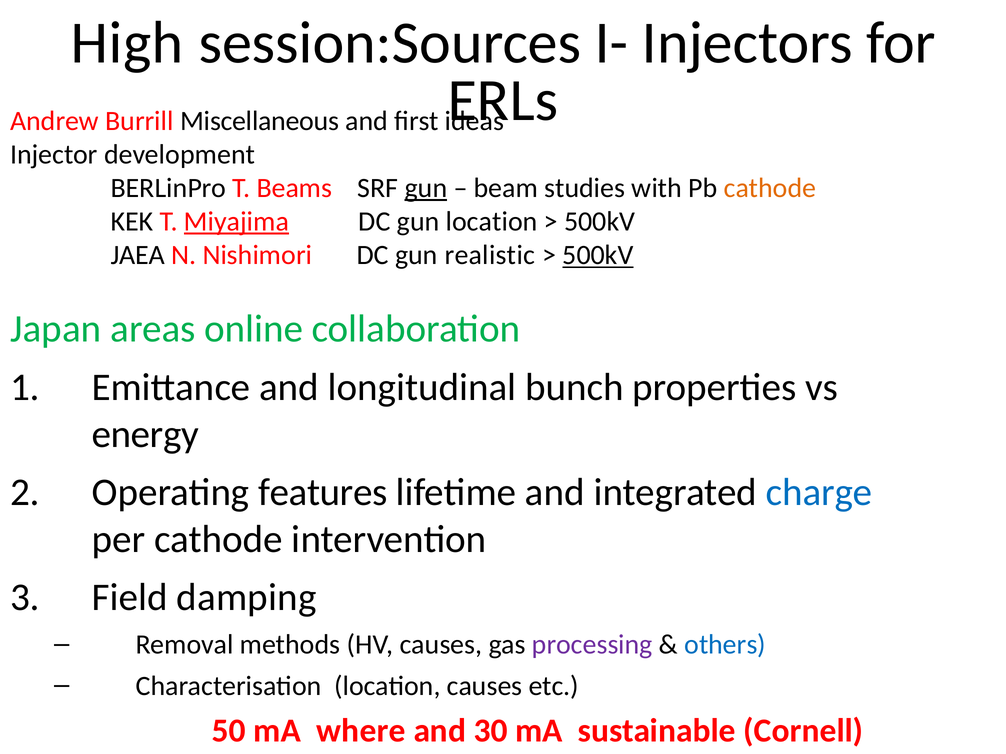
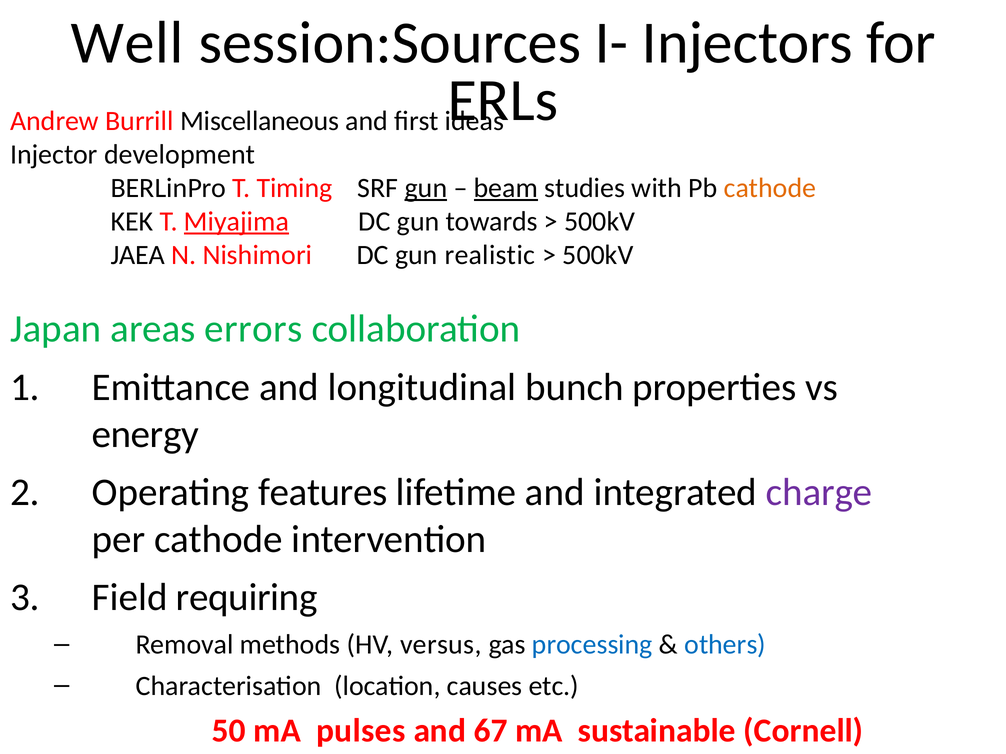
High: High -> Well
Beams: Beams -> Timing
beam underline: none -> present
gun location: location -> towards
500kV at (598, 255) underline: present -> none
online: online -> errors
charge colour: blue -> purple
damping: damping -> requiring
HV causes: causes -> versus
processing colour: purple -> blue
where: where -> pulses
30: 30 -> 67
